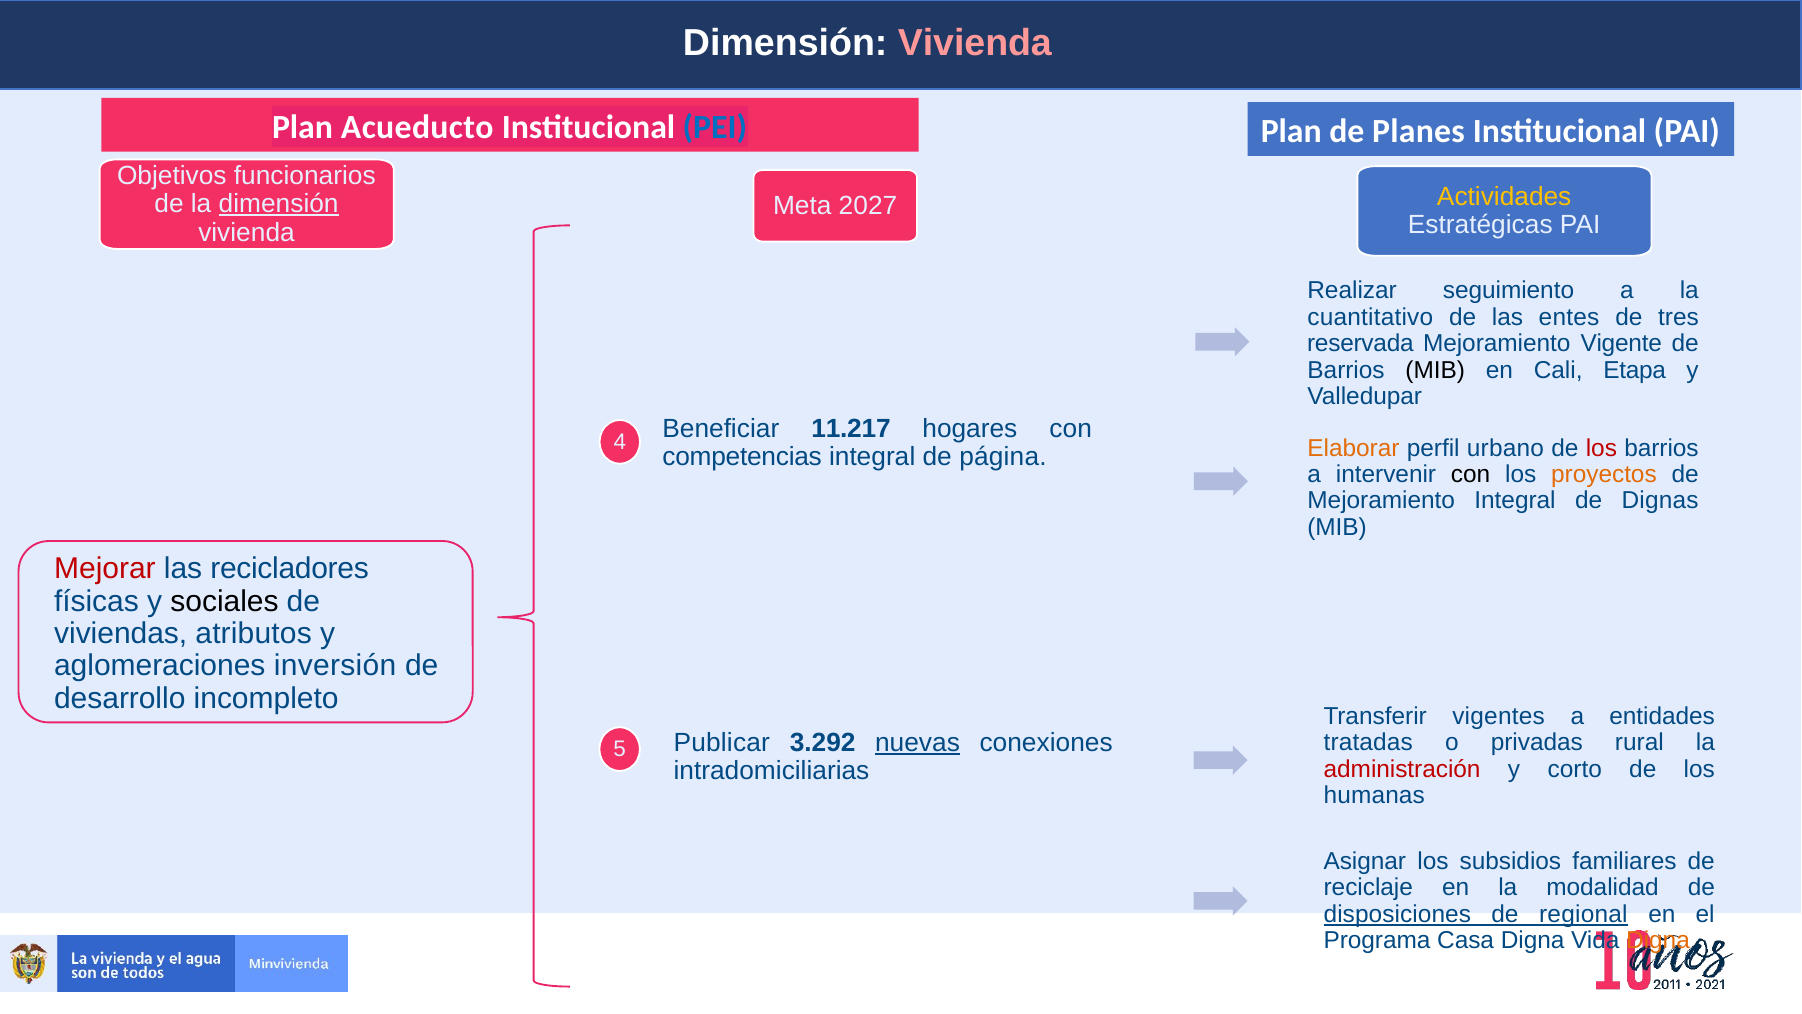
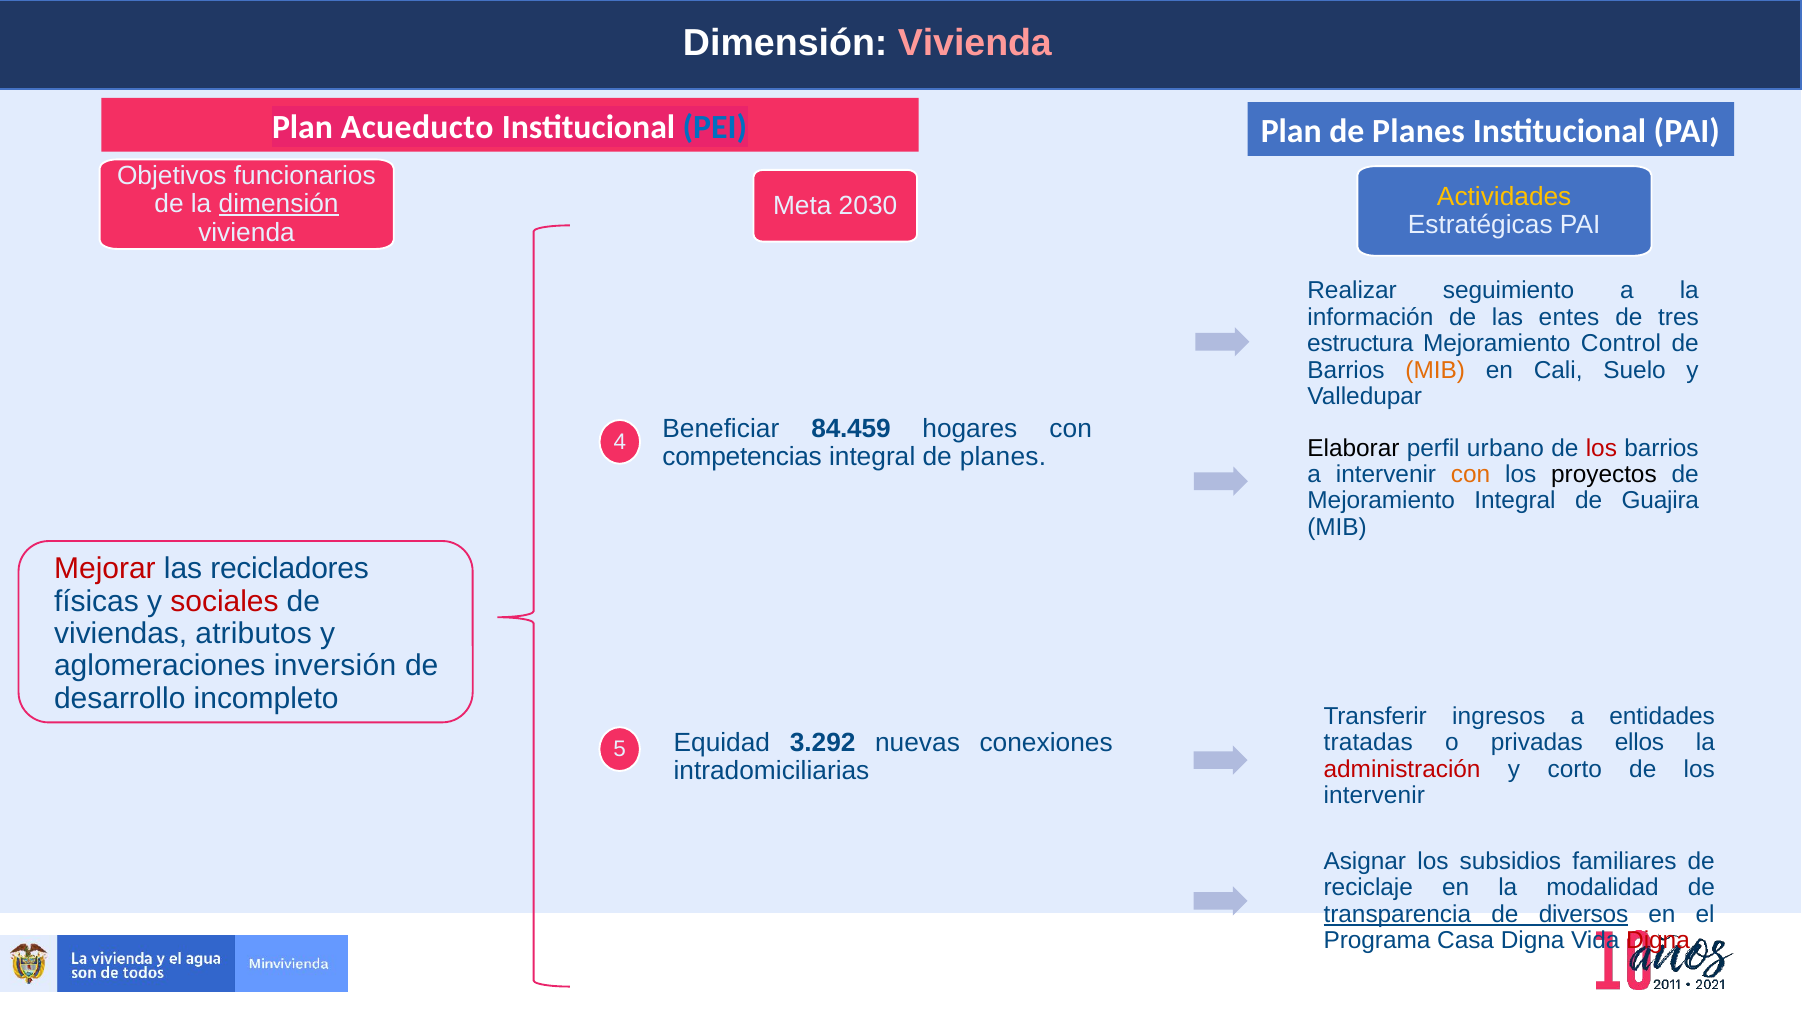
2027: 2027 -> 2030
cuantitativo: cuantitativo -> información
reservada: reservada -> estructura
Vigente: Vigente -> Control
MIB at (1435, 370) colour: black -> orange
Etapa: Etapa -> Suelo
11.217: 11.217 -> 84.459
Elaborar colour: orange -> black
integral de página: página -> planes
con at (1471, 474) colour: black -> orange
proyectos colour: orange -> black
Dignas: Dignas -> Guajira
sociales colour: black -> red
vigentes: vigentes -> ingresos
Publicar: Publicar -> Equidad
nuevas underline: present -> none
rural: rural -> ellos
humanas at (1374, 795): humanas -> intervenir
disposiciones: disposiciones -> transparencia
regional: regional -> diversos
Digna at (1658, 940) colour: orange -> red
